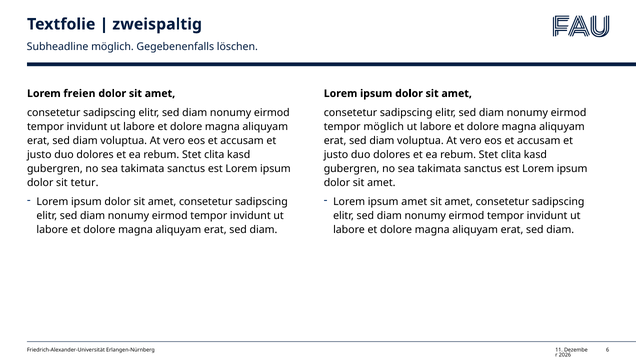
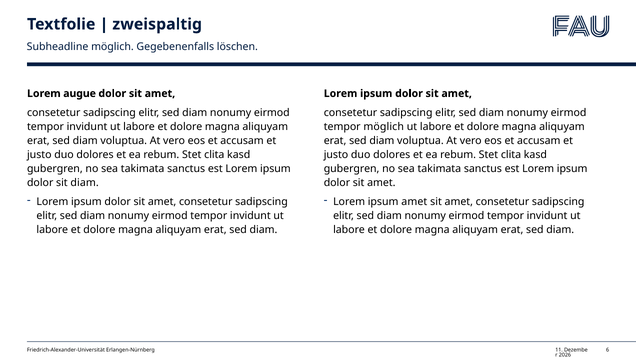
freien: freien -> augue
sit tetur: tetur -> diam
